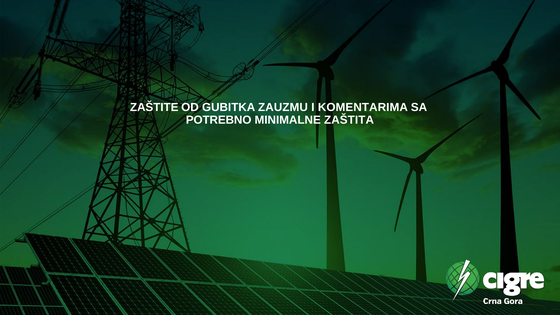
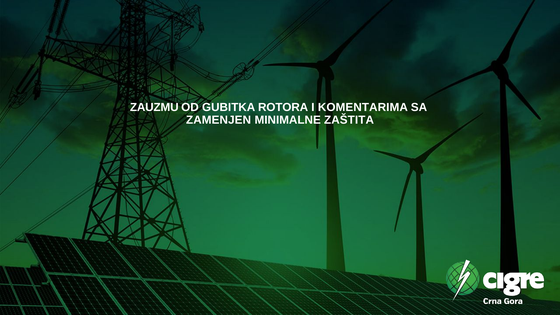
ZAŠTITE: ZAŠTITE -> ZAUZMU
ZAUZMU: ZAUZMU -> ROTORA
POTREBNO: POTREBNO -> ZAMENJEN
